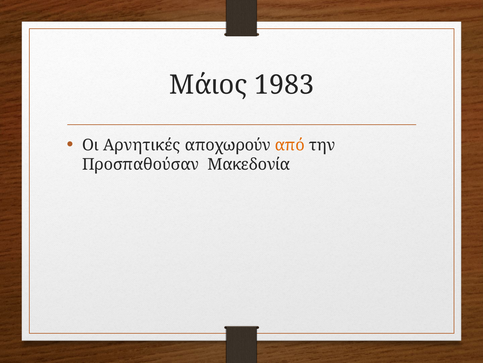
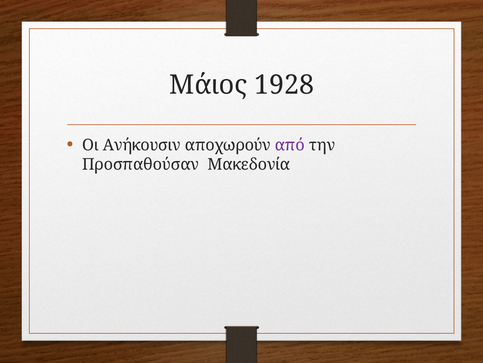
1983: 1983 -> 1928
Αρνητικές: Αρνητικές -> Ανήκουσιν
από colour: orange -> purple
